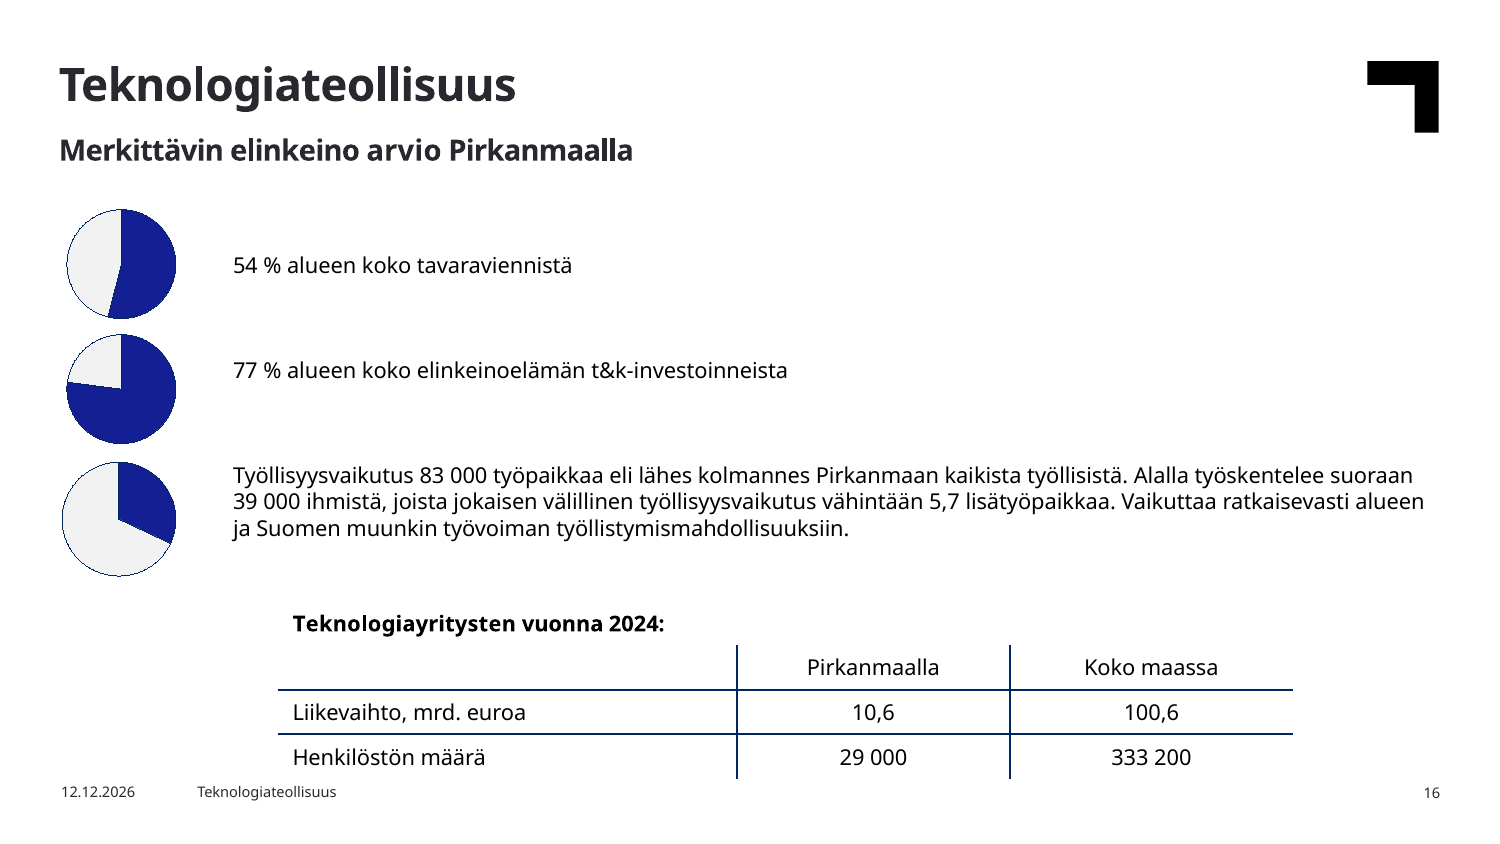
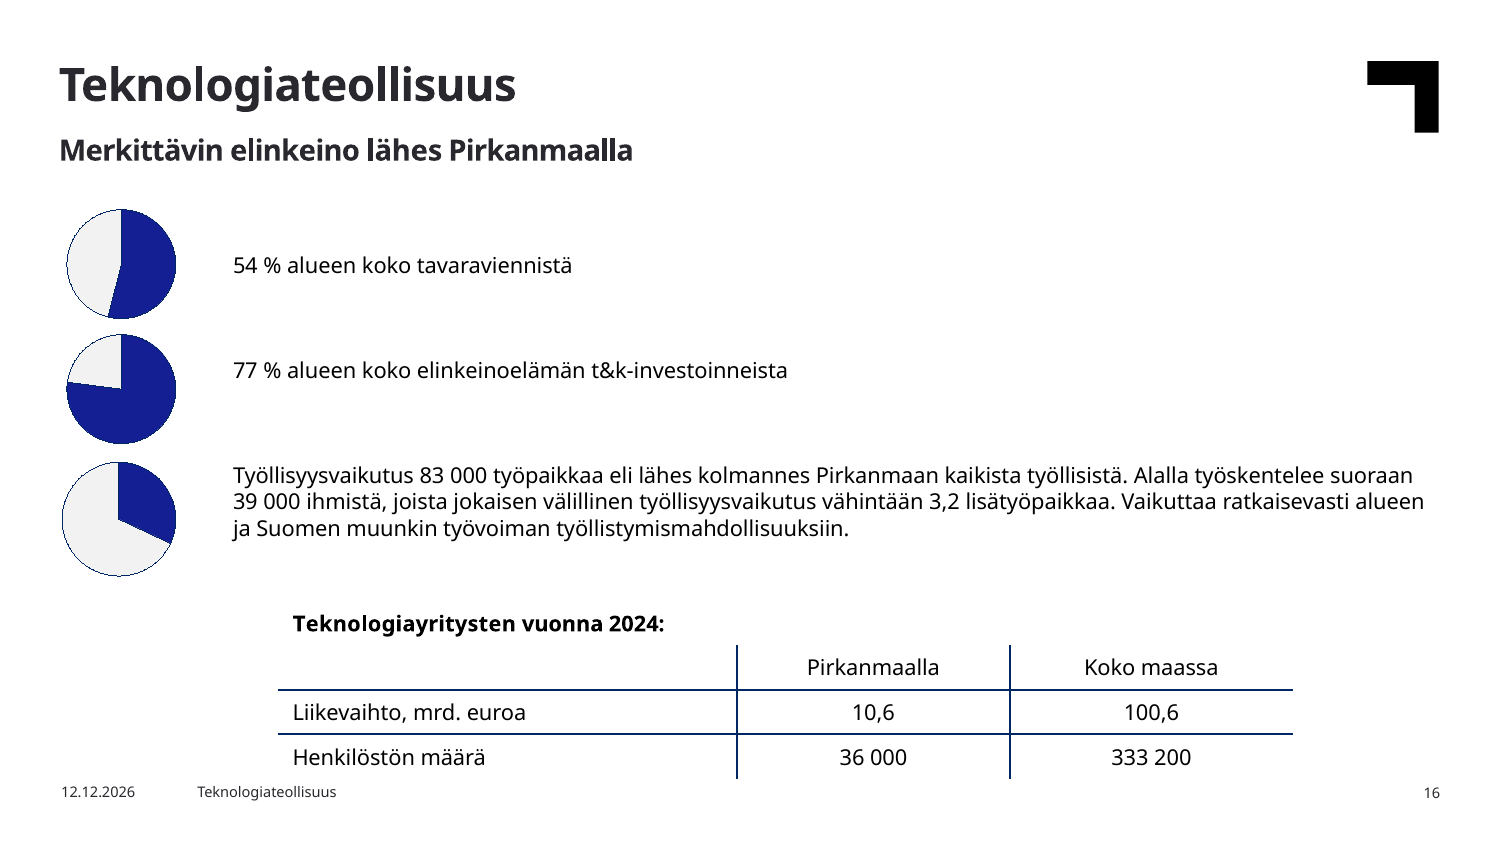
elinkeino arvio: arvio -> lähes
5,7: 5,7 -> 3,2
29: 29 -> 36
